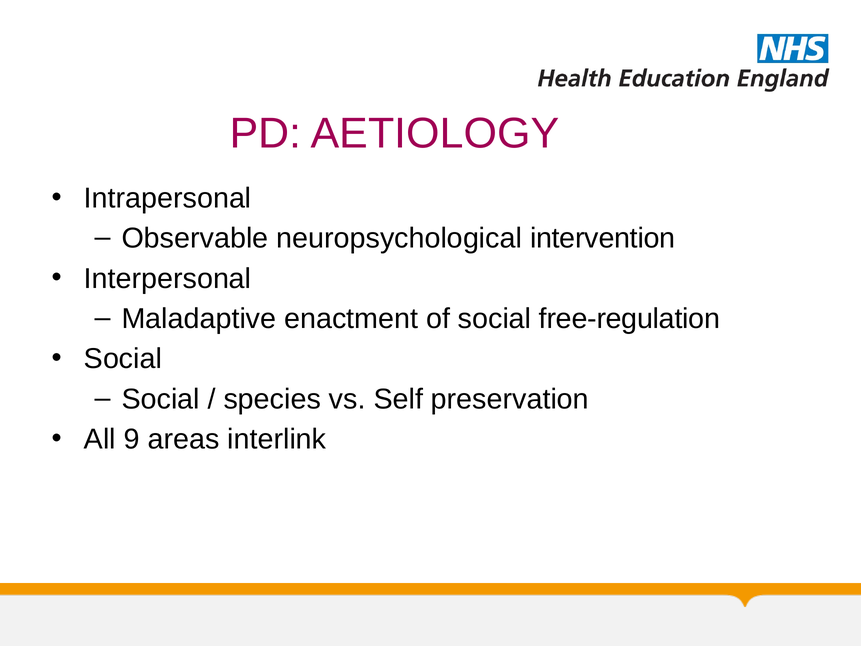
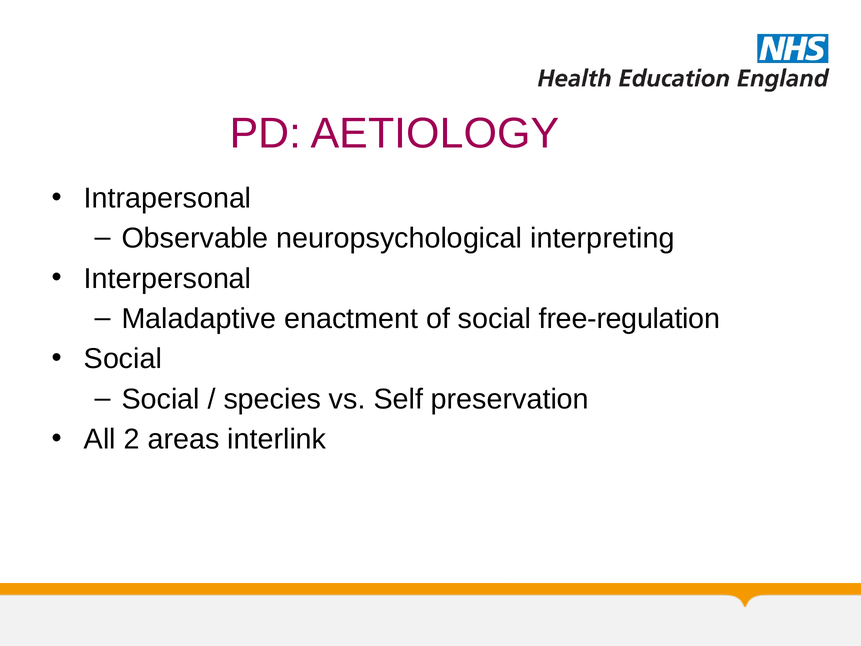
intervention: intervention -> interpreting
9: 9 -> 2
